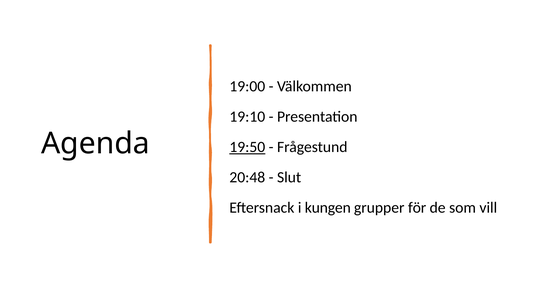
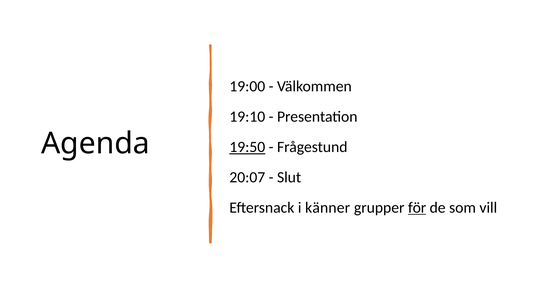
20:48: 20:48 -> 20:07
kungen: kungen -> känner
för underline: none -> present
